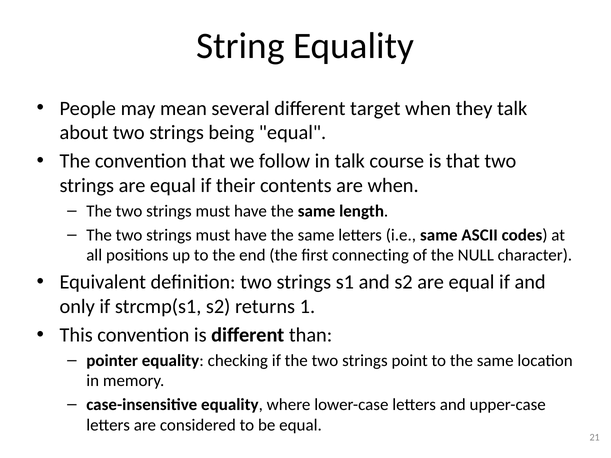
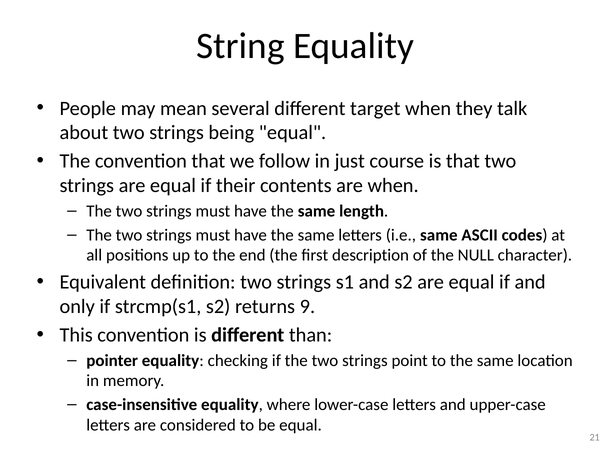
in talk: talk -> just
connecting: connecting -> description
1: 1 -> 9
